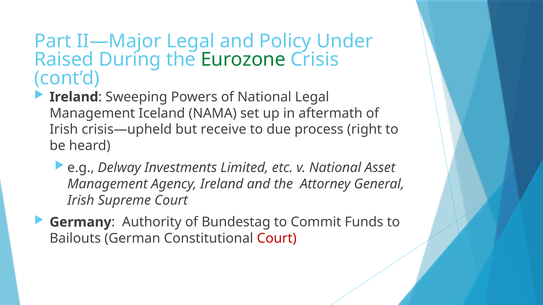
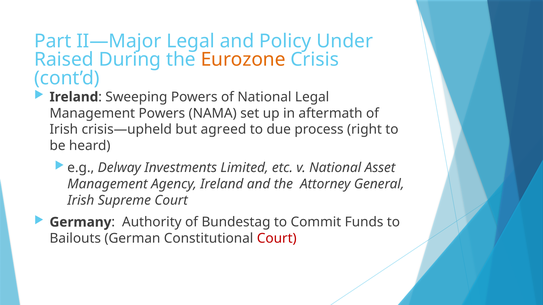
Eurozone colour: green -> orange
Management Iceland: Iceland -> Powers
receive: receive -> agreed
